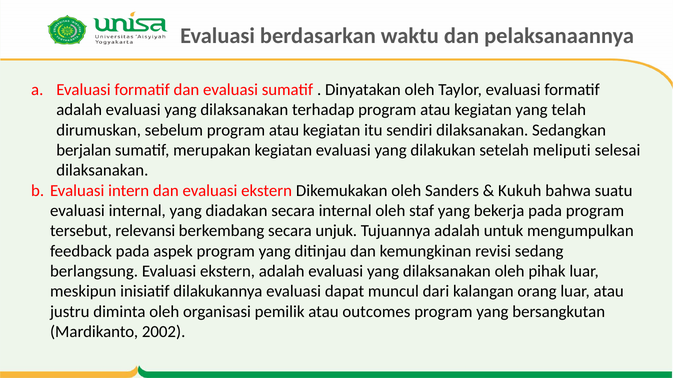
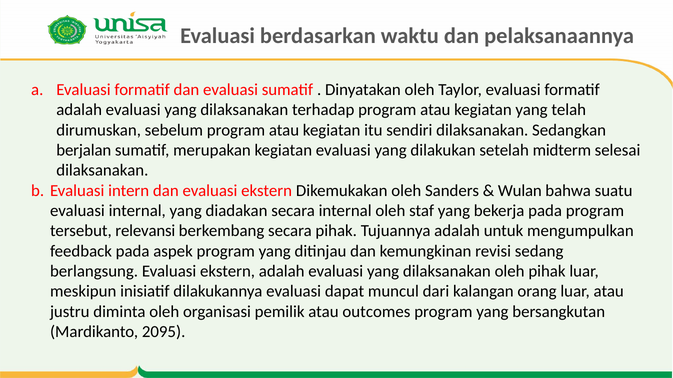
meliputi: meliputi -> midterm
Kukuh: Kukuh -> Wulan
secara unjuk: unjuk -> pihak
2002: 2002 -> 2095
